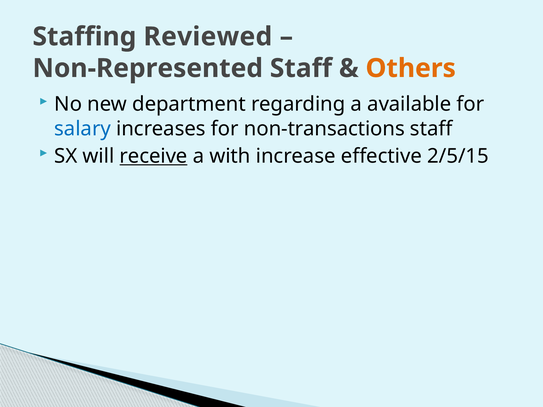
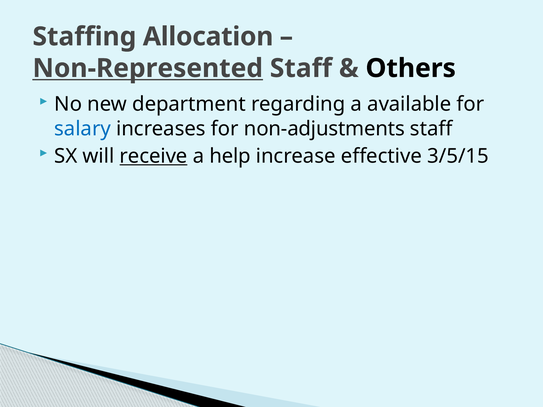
Reviewed: Reviewed -> Allocation
Non-Represented underline: none -> present
Others colour: orange -> black
non-transactions: non-transactions -> non-adjustments
with: with -> help
2/5/15: 2/5/15 -> 3/5/15
